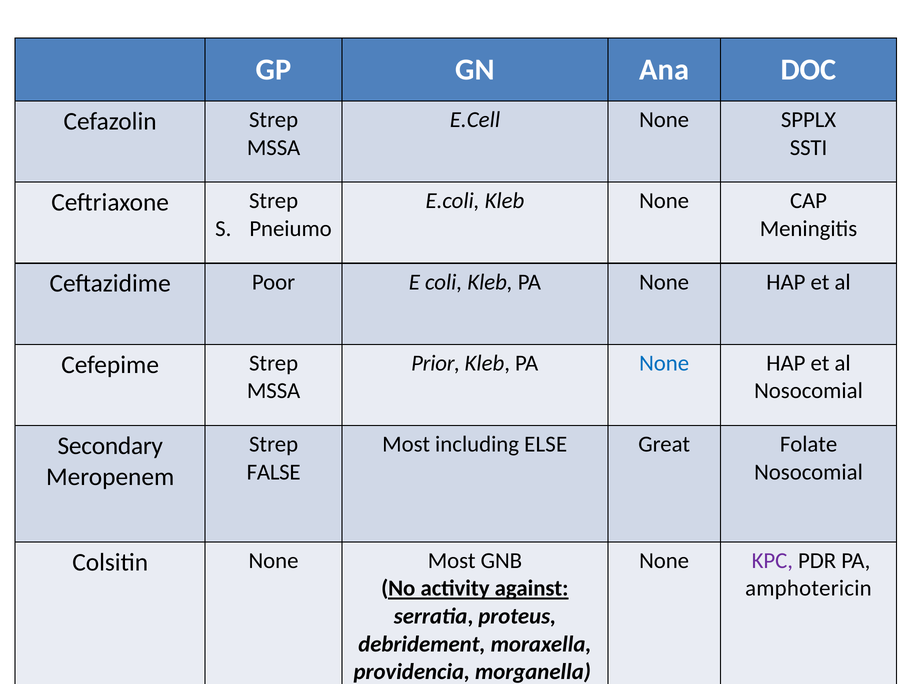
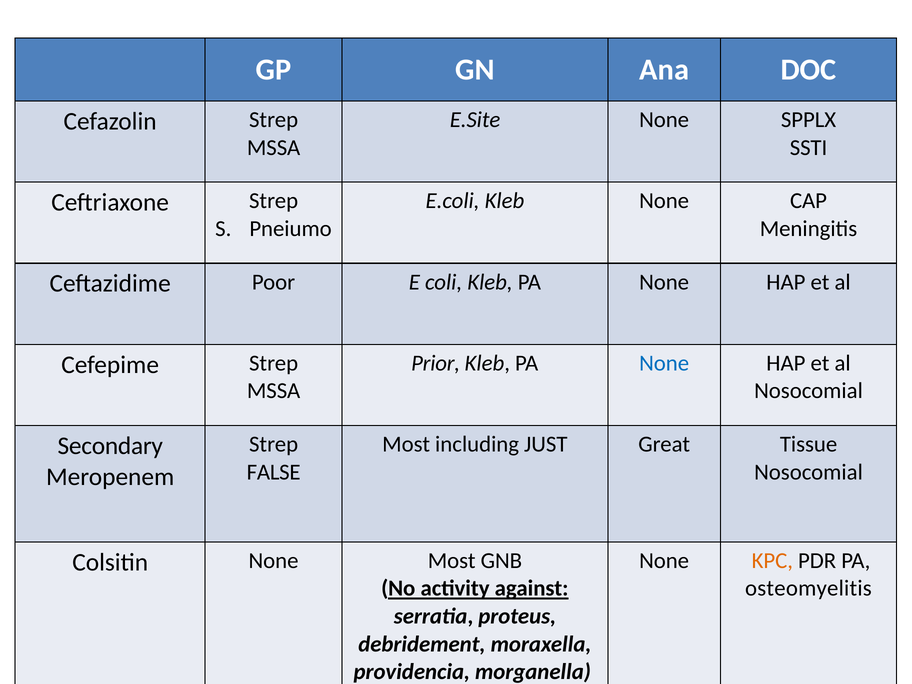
E.Cell: E.Cell -> E.Site
ELSE: ELSE -> JUST
Folate: Folate -> Tissue
KPC colour: purple -> orange
amphotericin: amphotericin -> osteomyelitis
